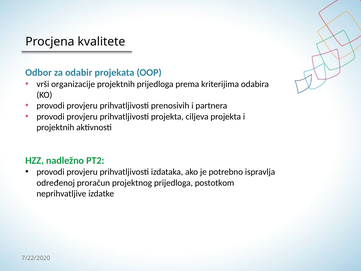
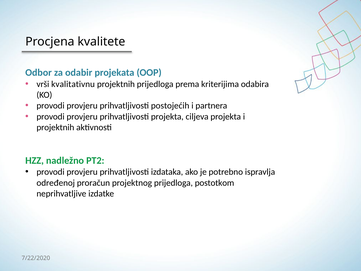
organizacije: organizacije -> kvalitativnu
prenosivih: prenosivih -> postojećih
